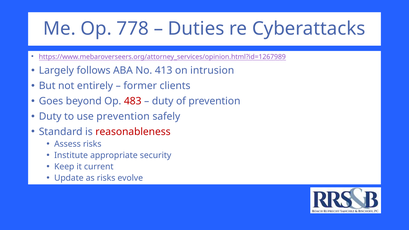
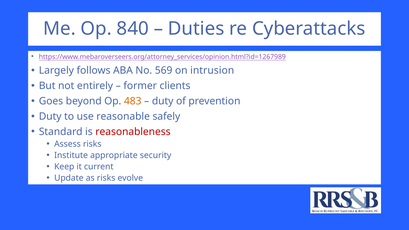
778: 778 -> 840
413: 413 -> 569
483 colour: red -> orange
use prevention: prevention -> reasonable
